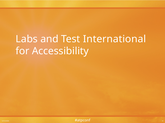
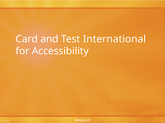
Labs: Labs -> Card
